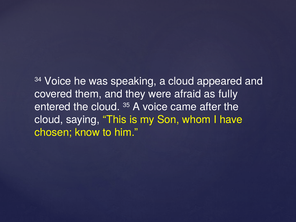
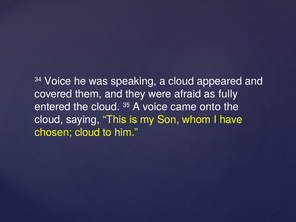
after: after -> onto
chosen know: know -> cloud
